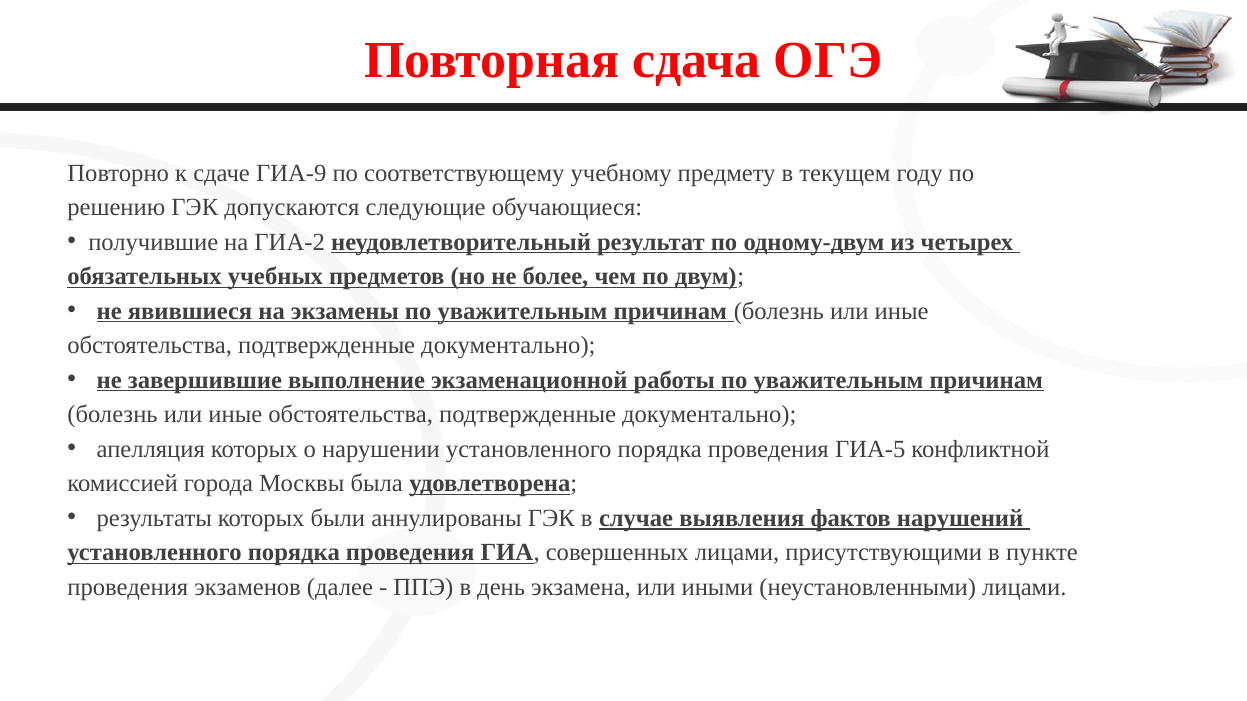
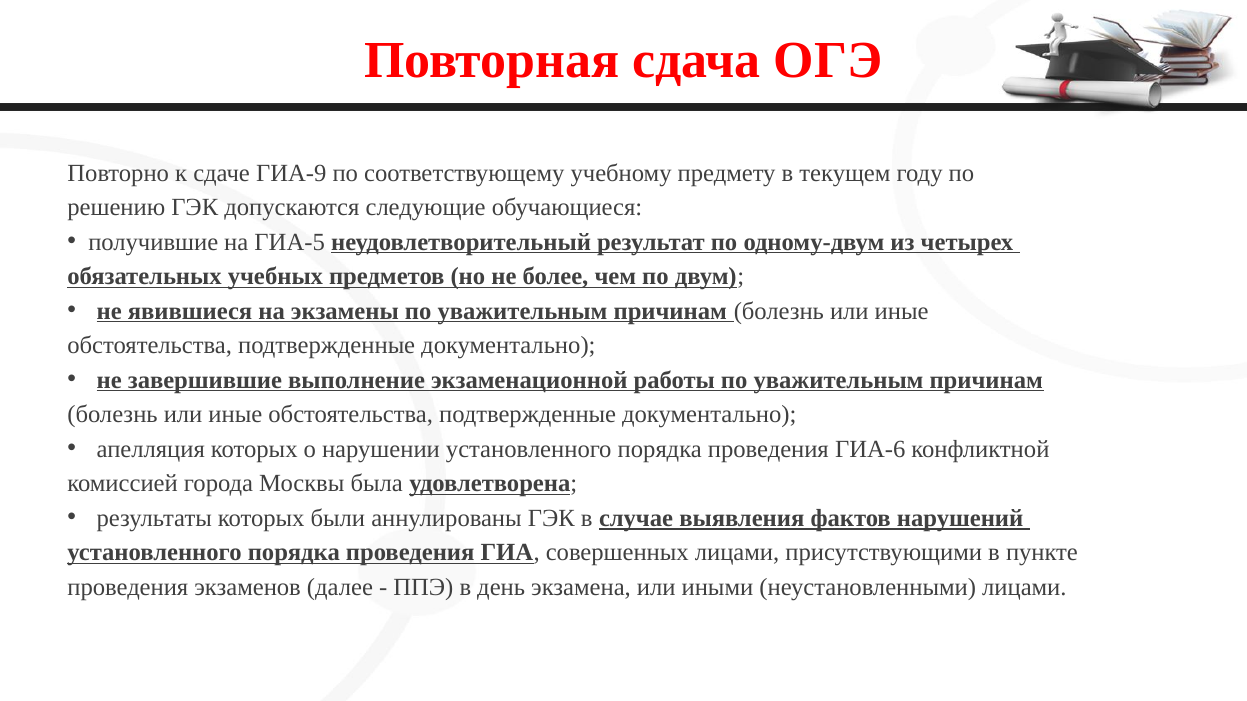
ГИА-2: ГИА-2 -> ГИА-5
ГИА-5: ГИА-5 -> ГИА-6
